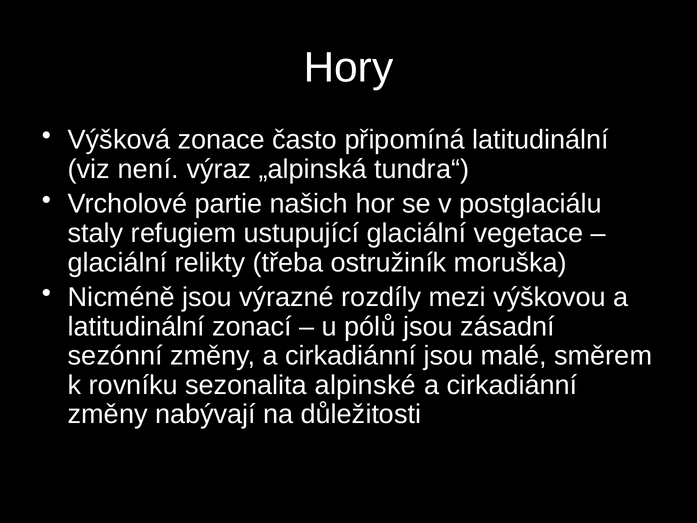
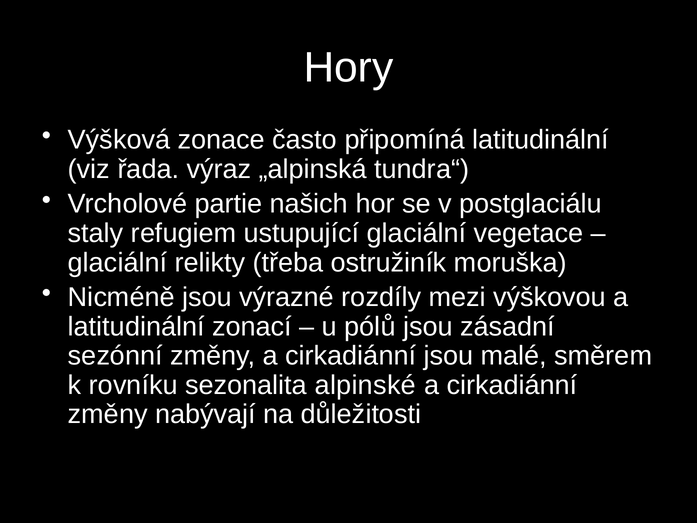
není: není -> řada
